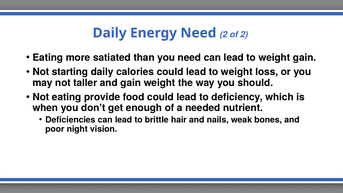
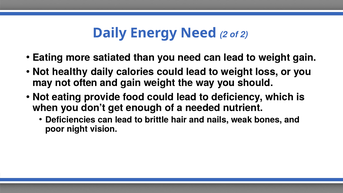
starting: starting -> healthy
taller: taller -> often
